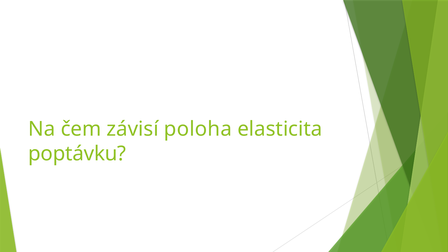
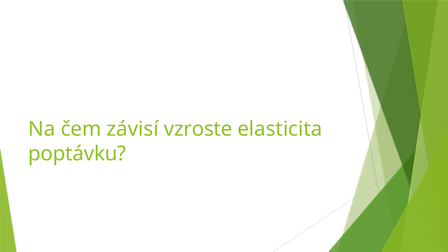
poloha: poloha -> vzroste
